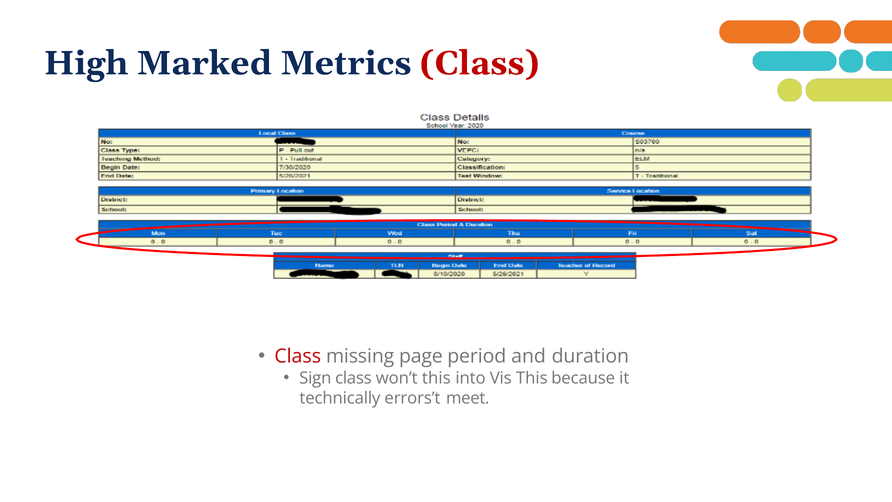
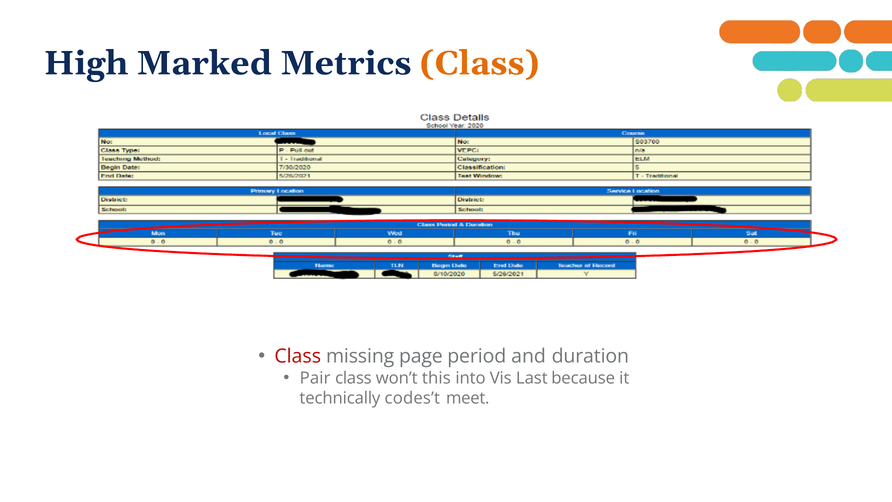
Class at (480, 63) colour: red -> orange
Sign: Sign -> Pair
Vis This: This -> Last
errors’t: errors’t -> codes’t
